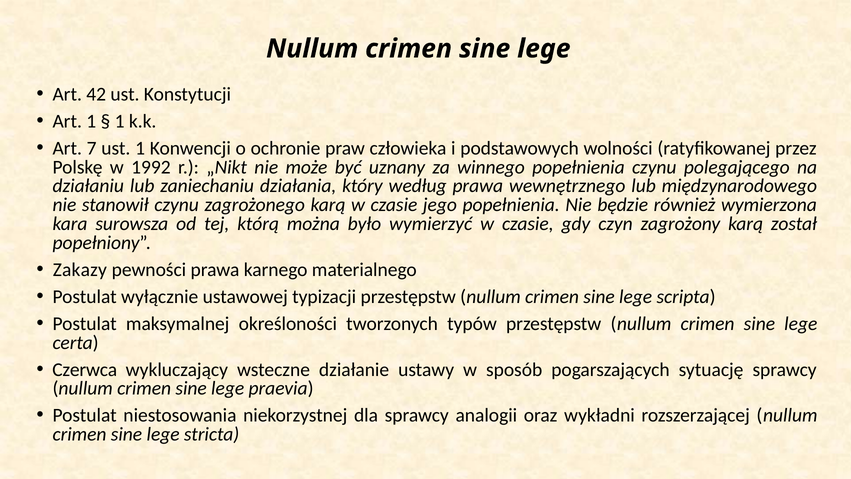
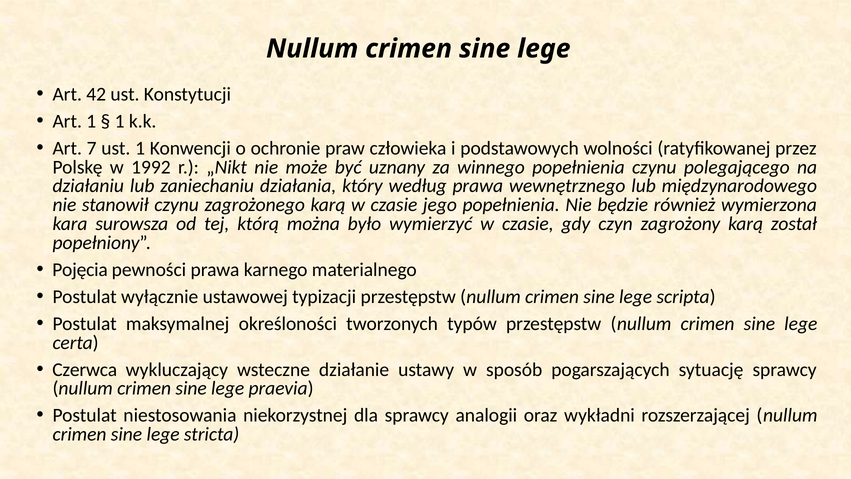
Zakazy: Zakazy -> Pojęcia
